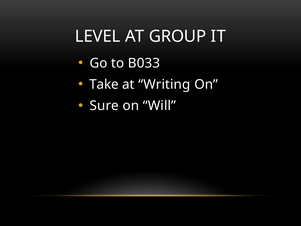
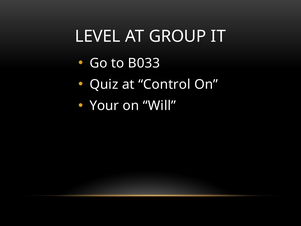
Take: Take -> Quiz
Writing: Writing -> Control
Sure: Sure -> Your
